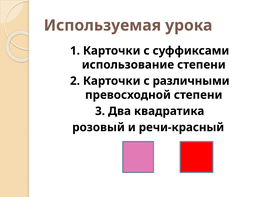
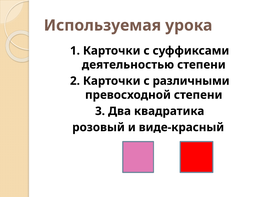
использование: использование -> деятельностью
речи-красный: речи-красный -> виде-красный
